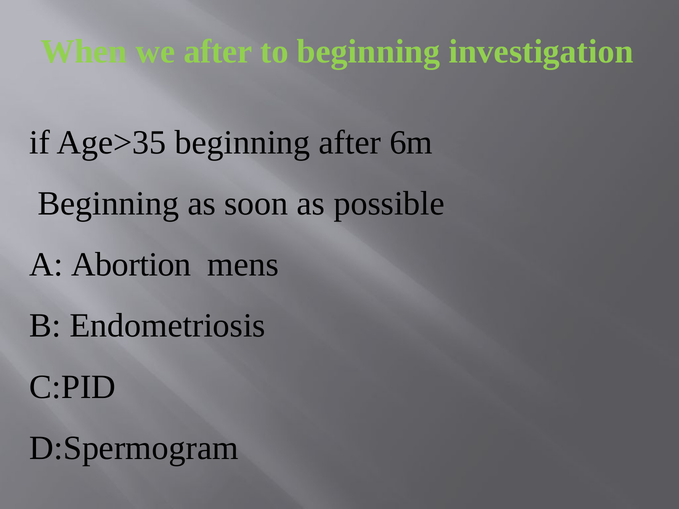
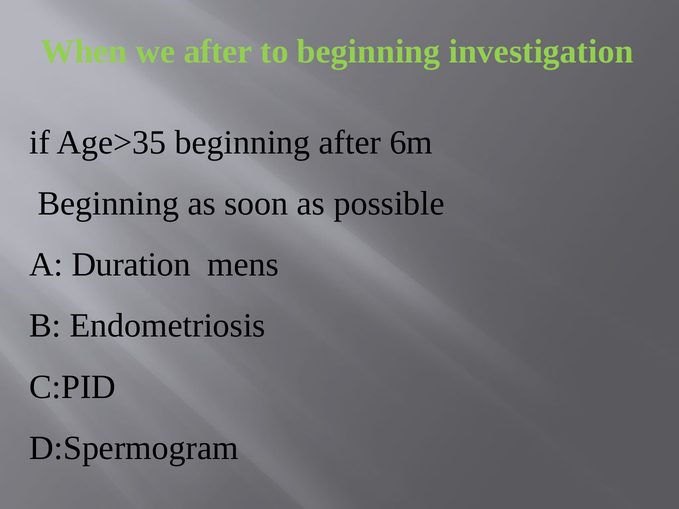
Abortion: Abortion -> Duration
